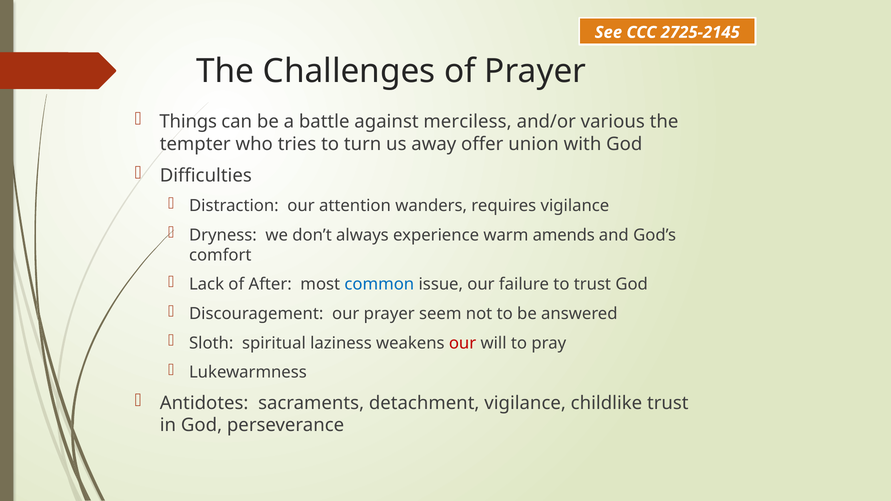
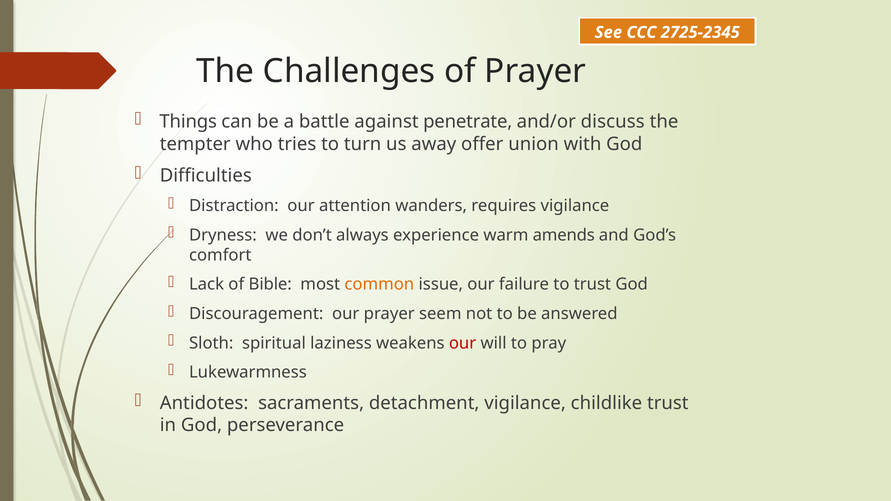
2725-2145: 2725-2145 -> 2725-2345
merciless: merciless -> penetrate
various: various -> discuss
After: After -> Bible
common colour: blue -> orange
